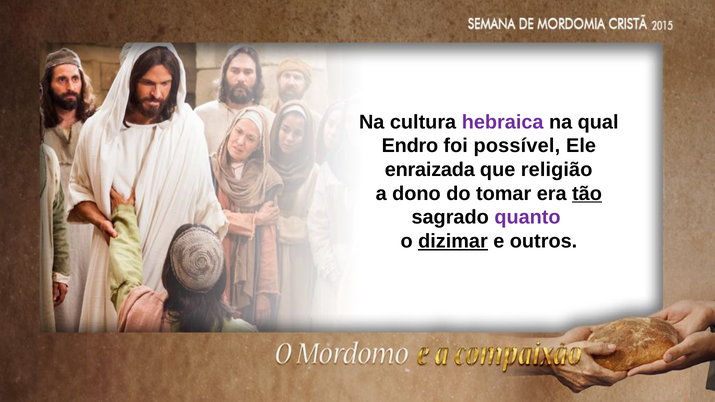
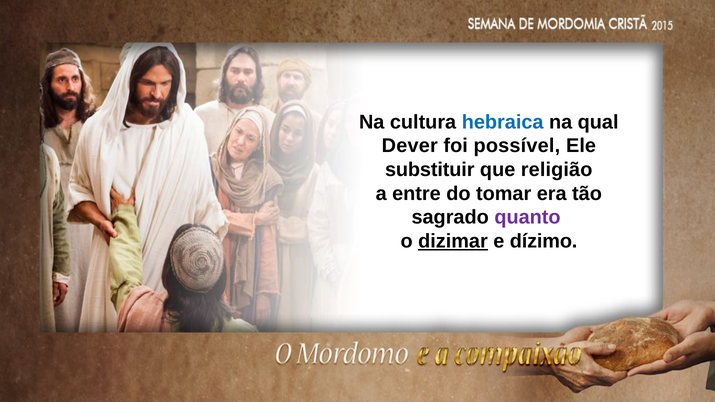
hebraica colour: purple -> blue
Endro: Endro -> Dever
enraizada: enraizada -> substituir
dono: dono -> entre
tão underline: present -> none
outros: outros -> dízimo
